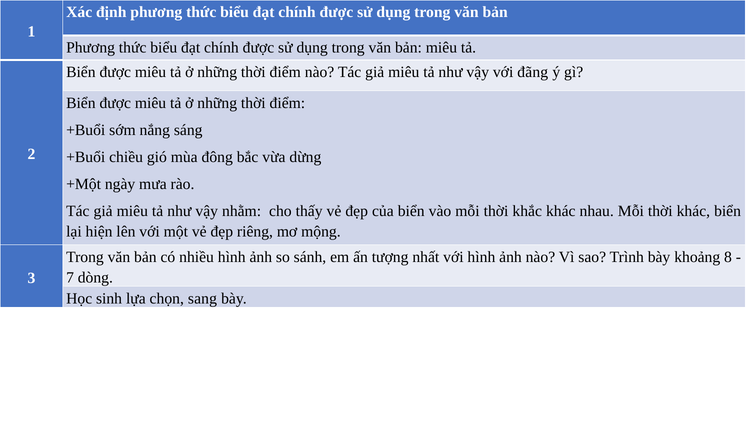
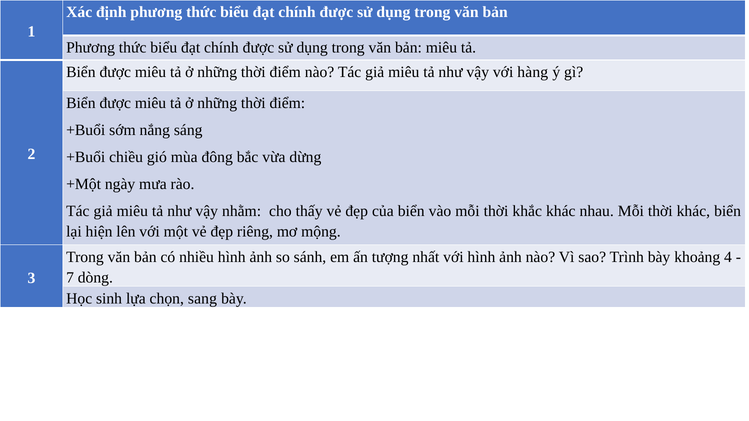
đãng: đãng -> hàng
8: 8 -> 4
